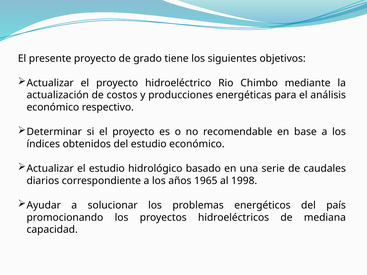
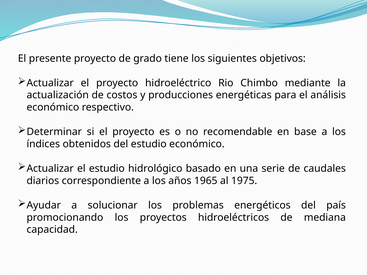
1998: 1998 -> 1975
